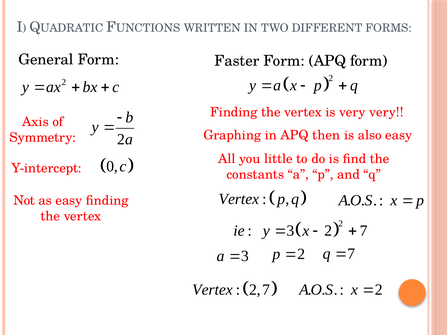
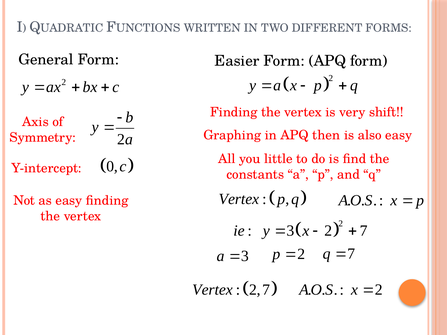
Faster: Faster -> Easier
very very: very -> shift
